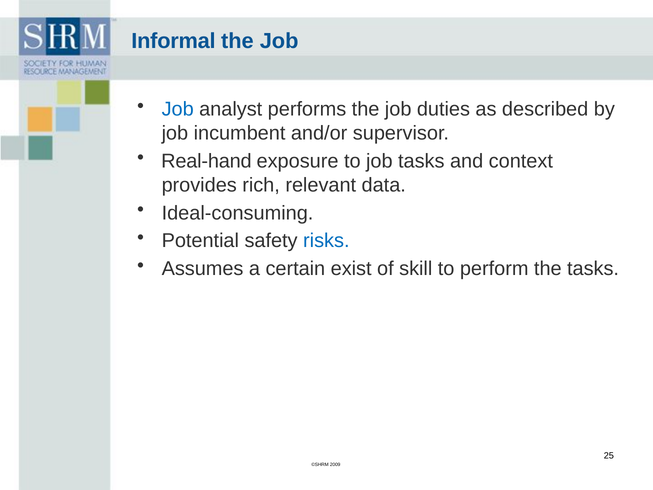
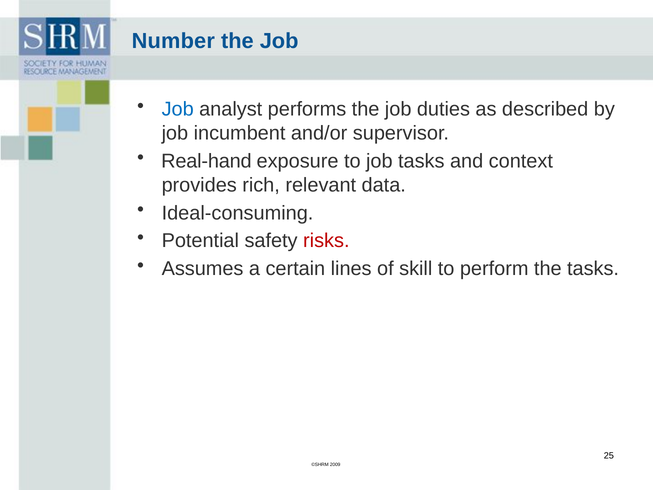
Informal: Informal -> Number
risks colour: blue -> red
exist: exist -> lines
